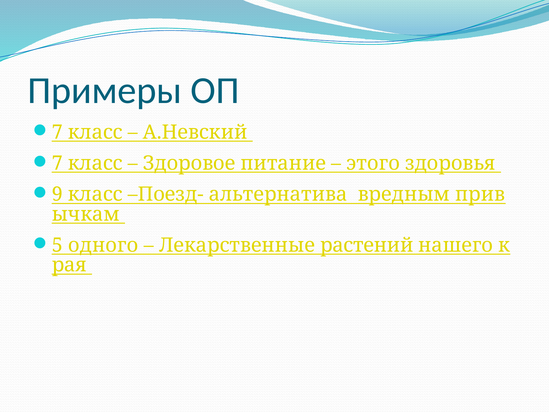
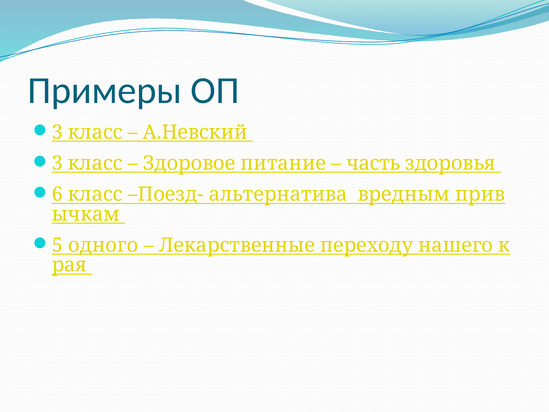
7 at (57, 132): 7 -> 3
7 at (57, 163): 7 -> 3
этого: этого -> часть
9: 9 -> 6
растений: растений -> переходу
